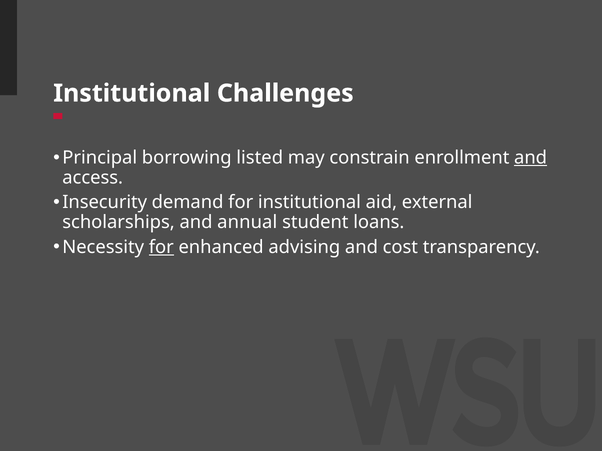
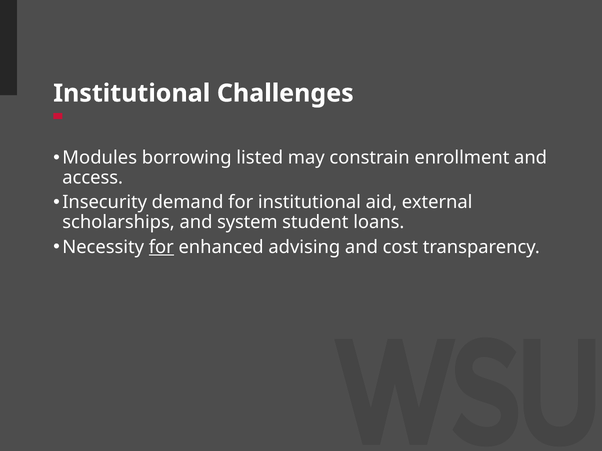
Principal: Principal -> Modules
and at (531, 158) underline: present -> none
annual: annual -> system
